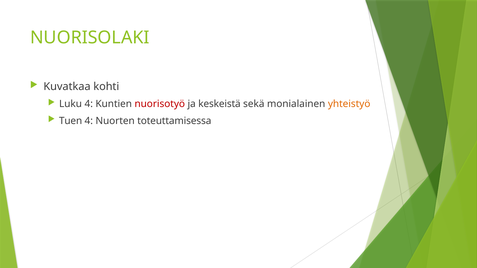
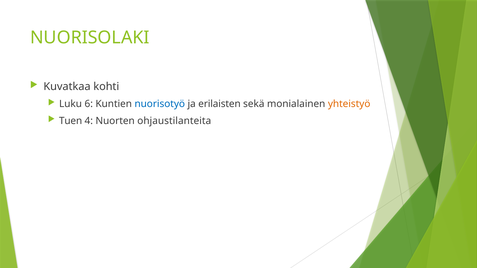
Luku 4: 4 -> 6
nuorisotyö colour: red -> blue
keskeistä: keskeistä -> erilaisten
toteuttamisessa: toteuttamisessa -> ohjaustilanteita
